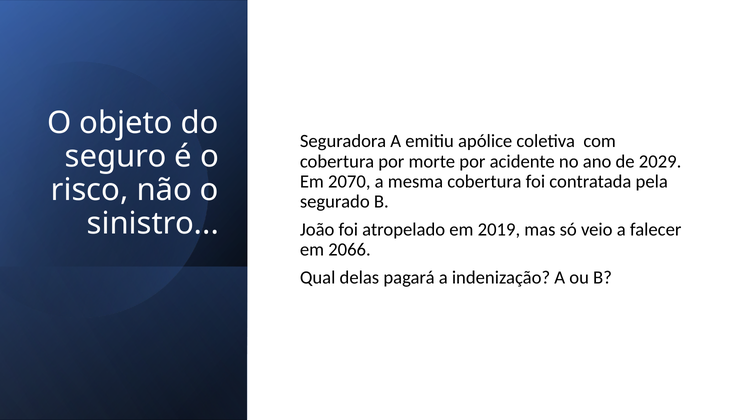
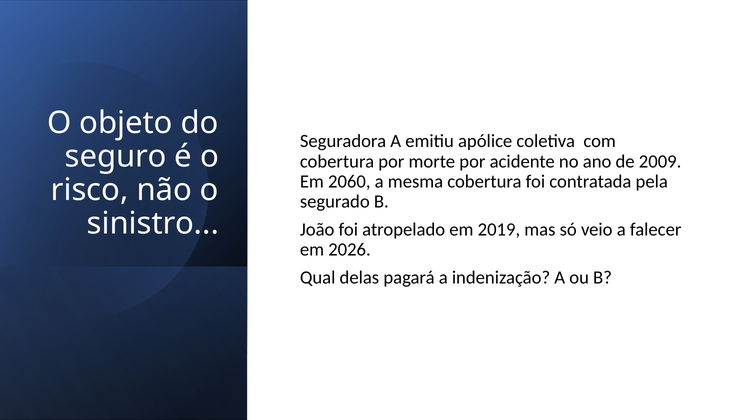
2029: 2029 -> 2009
2070: 2070 -> 2060
2066: 2066 -> 2026
